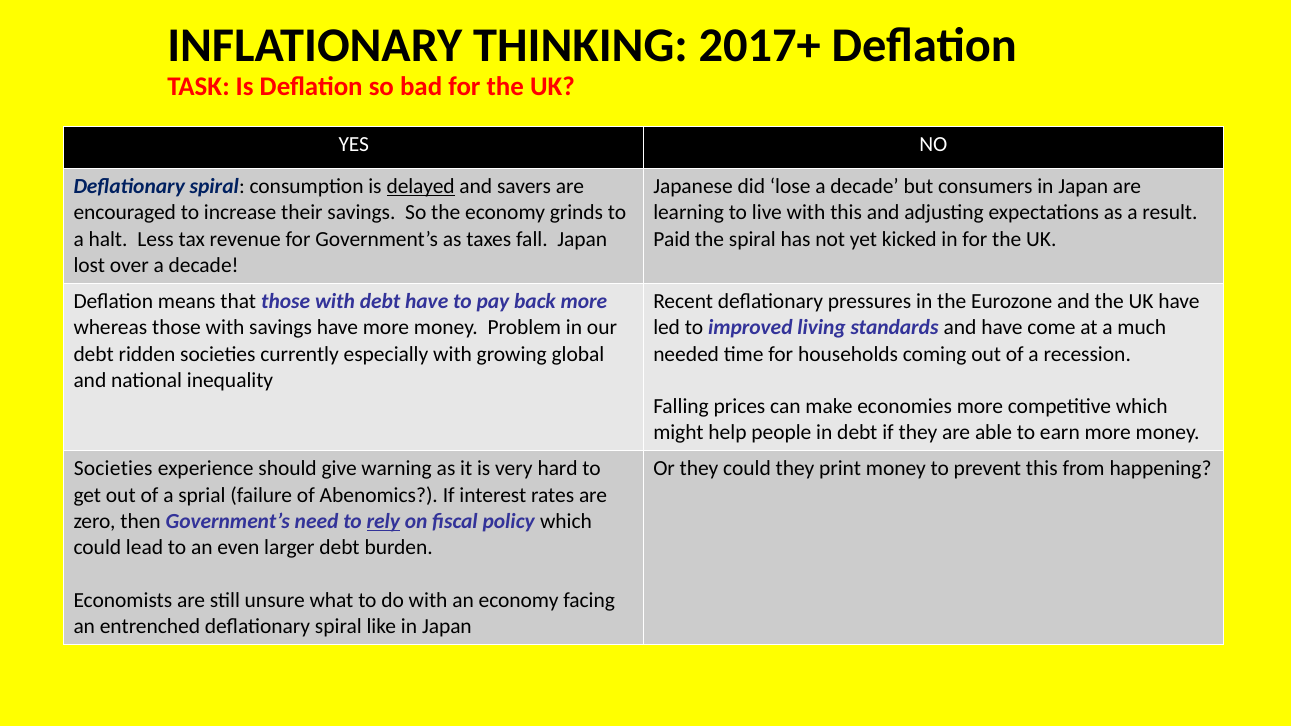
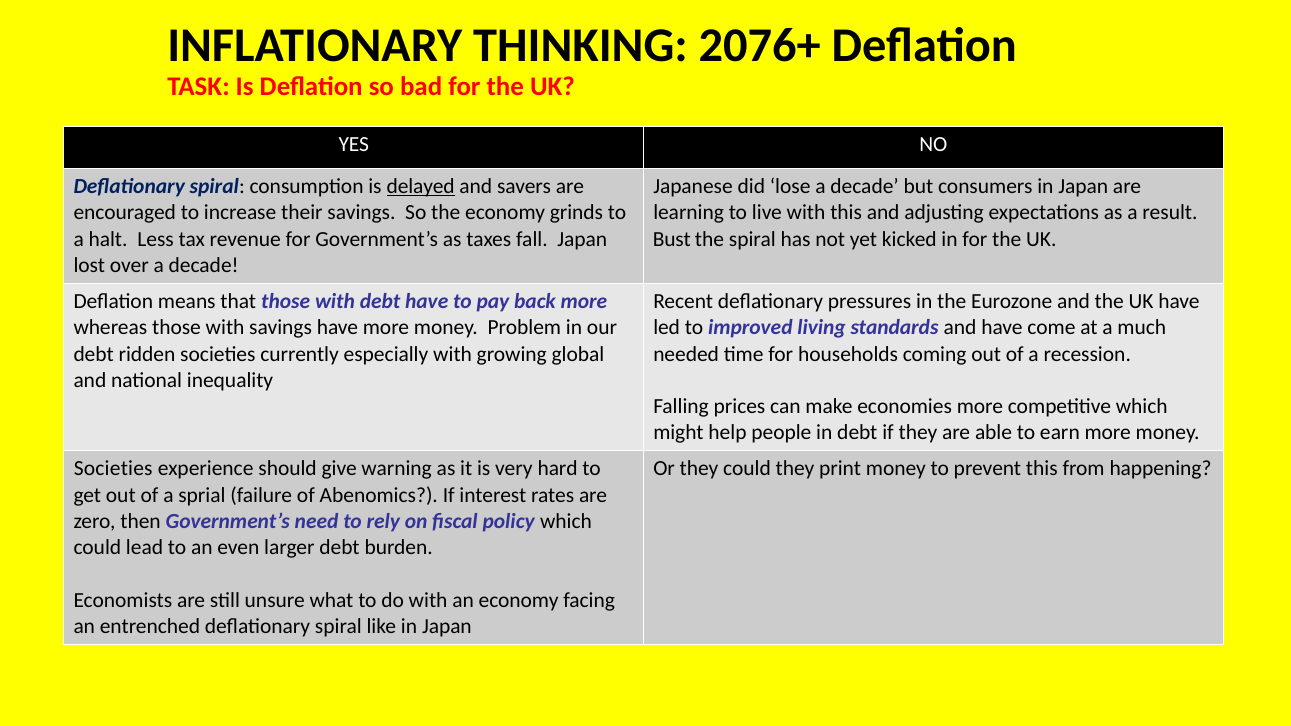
2017+: 2017+ -> 2076+
Paid: Paid -> Bust
rely underline: present -> none
